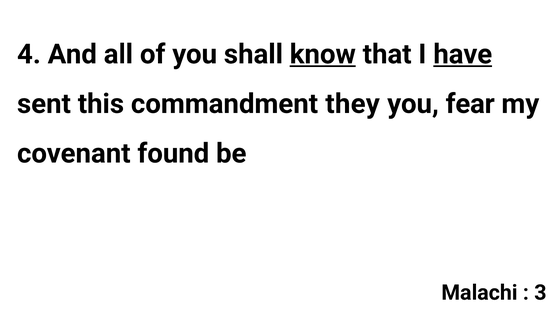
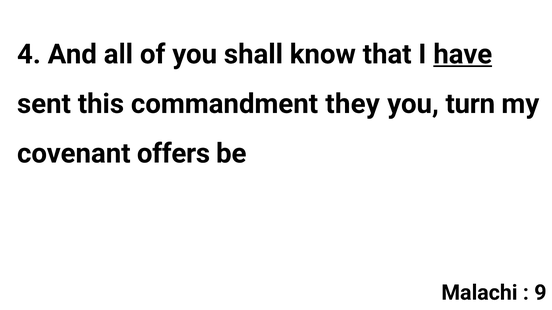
know underline: present -> none
fear: fear -> turn
found: found -> offers
3: 3 -> 9
